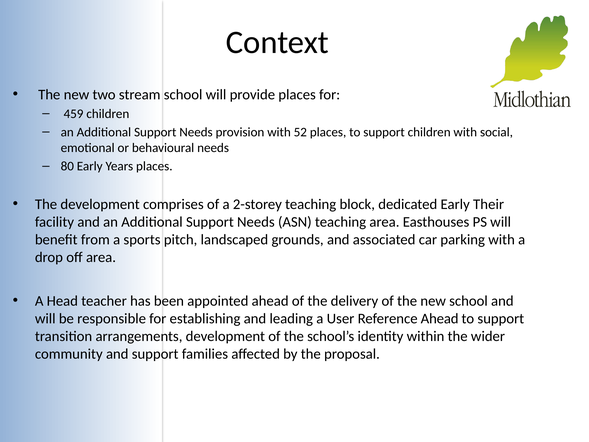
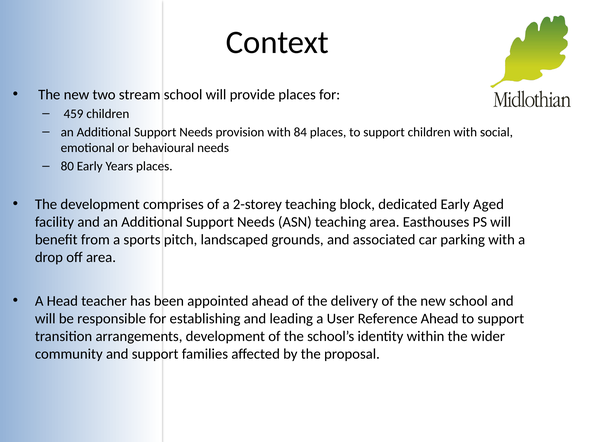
52: 52 -> 84
Their: Their -> Aged
